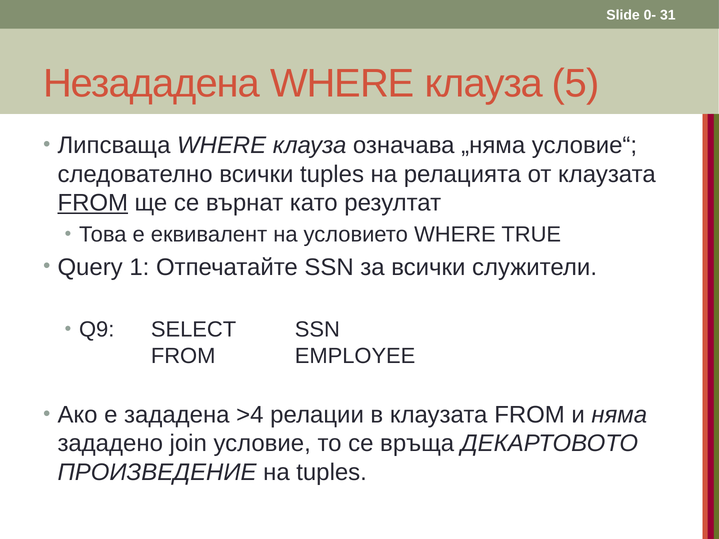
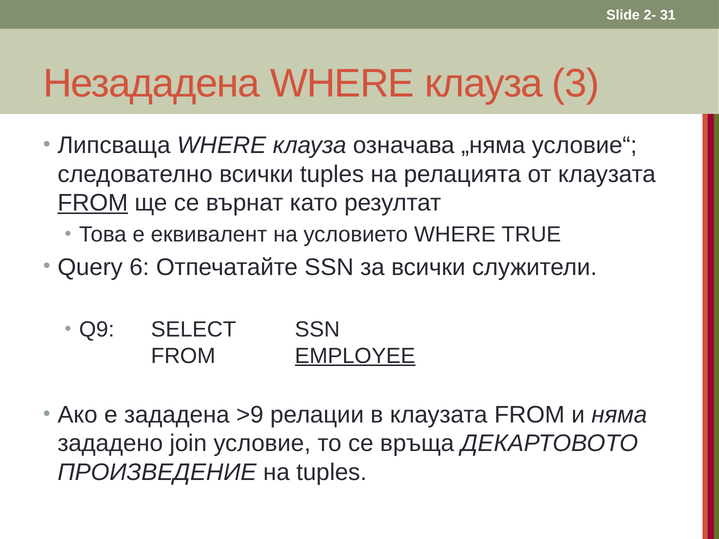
0-: 0- -> 2-
5: 5 -> 3
1: 1 -> 6
EMPLOYEE underline: none -> present
>4: >4 -> >9
